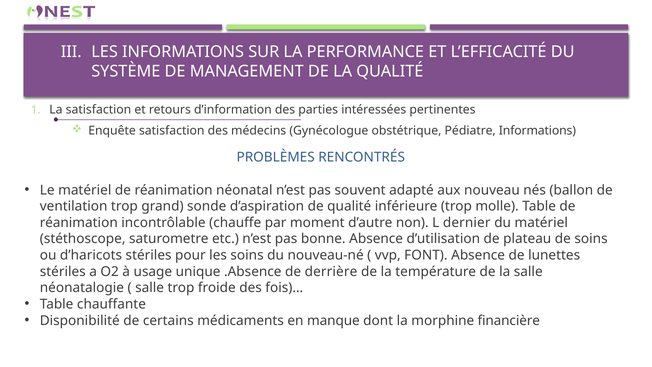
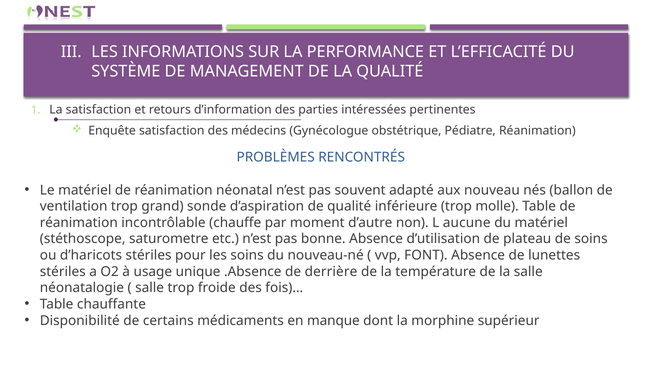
Pédiatre Informations: Informations -> Réanimation
dernier: dernier -> aucune
financière: financière -> supérieur
